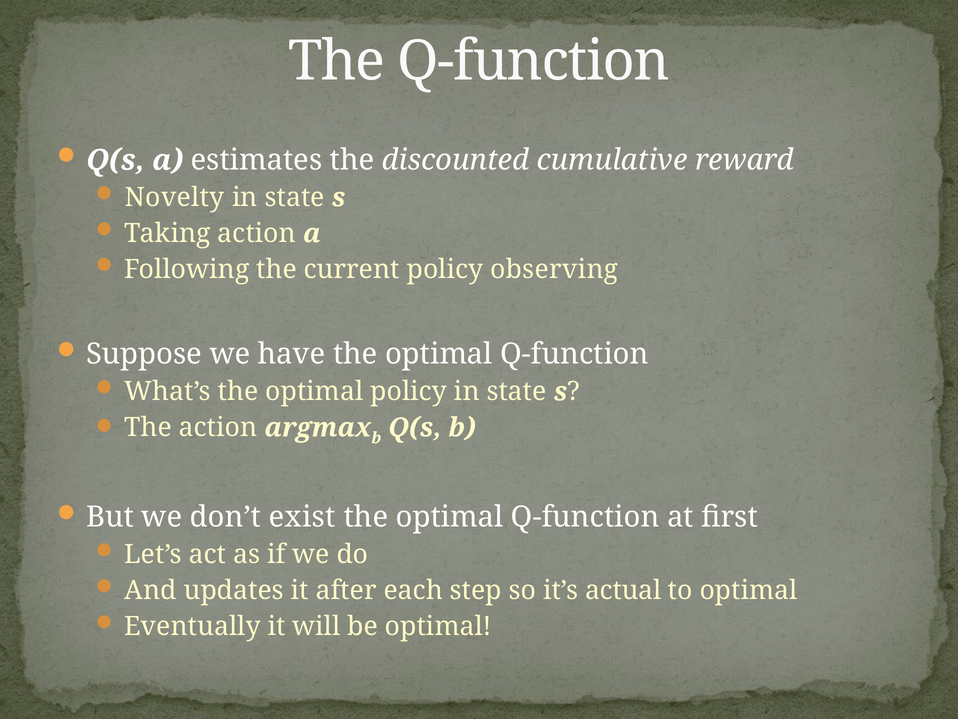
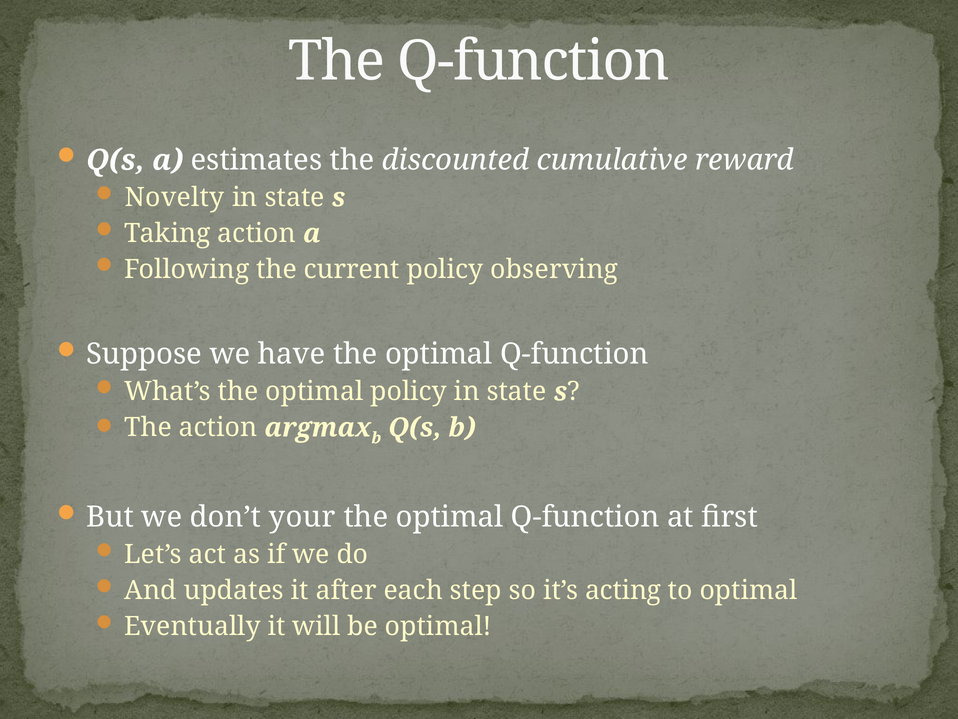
exist: exist -> your
actual: actual -> acting
